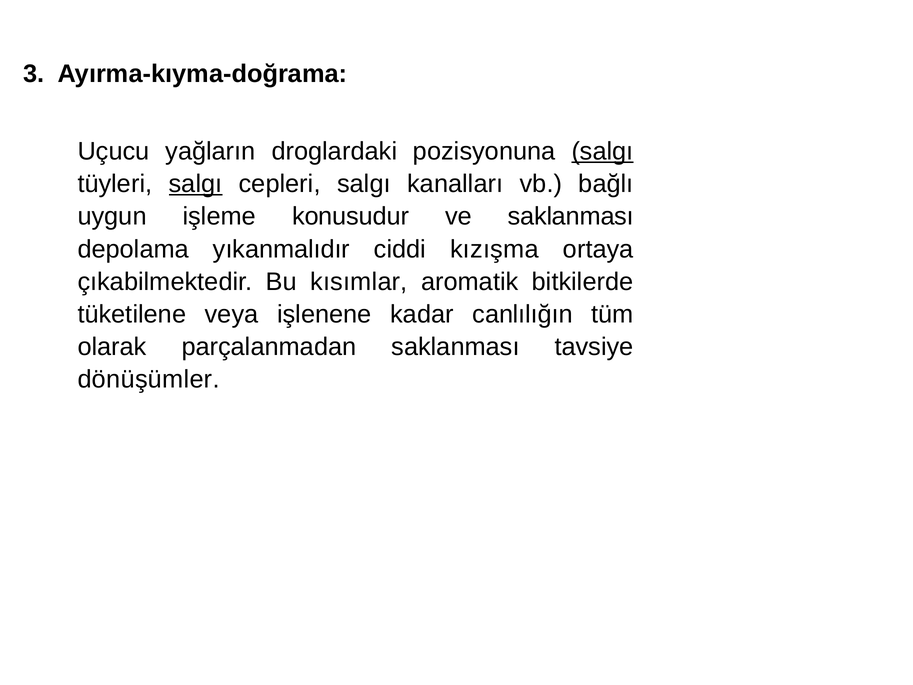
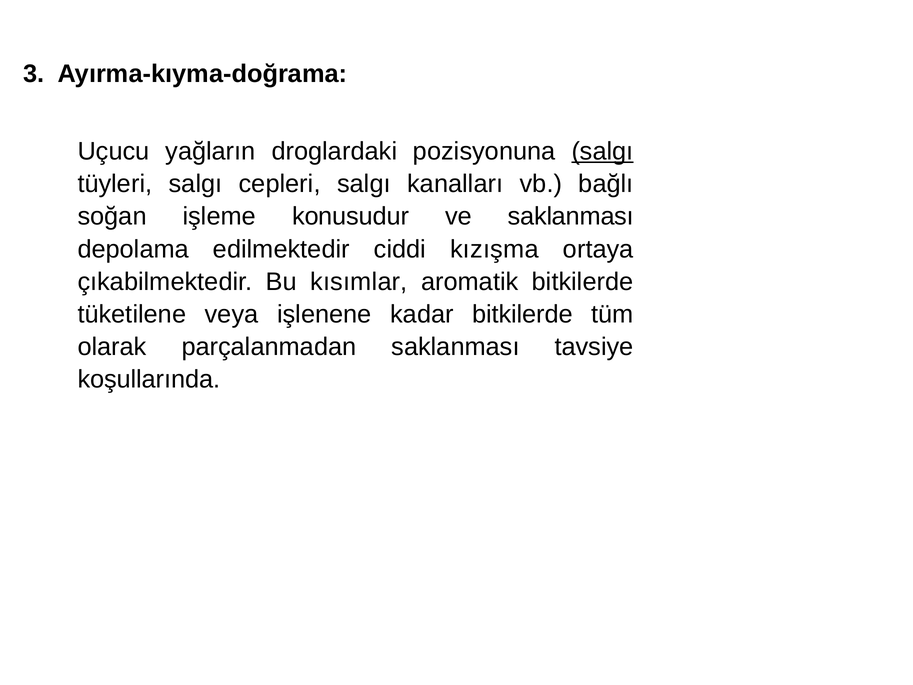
salgı at (196, 184) underline: present -> none
uygun: uygun -> soğan
yıkanmalıdır: yıkanmalıdır -> edilmektedir
kadar canlılığın: canlılığın -> bitkilerde
dönüşümler: dönüşümler -> koşullarında
